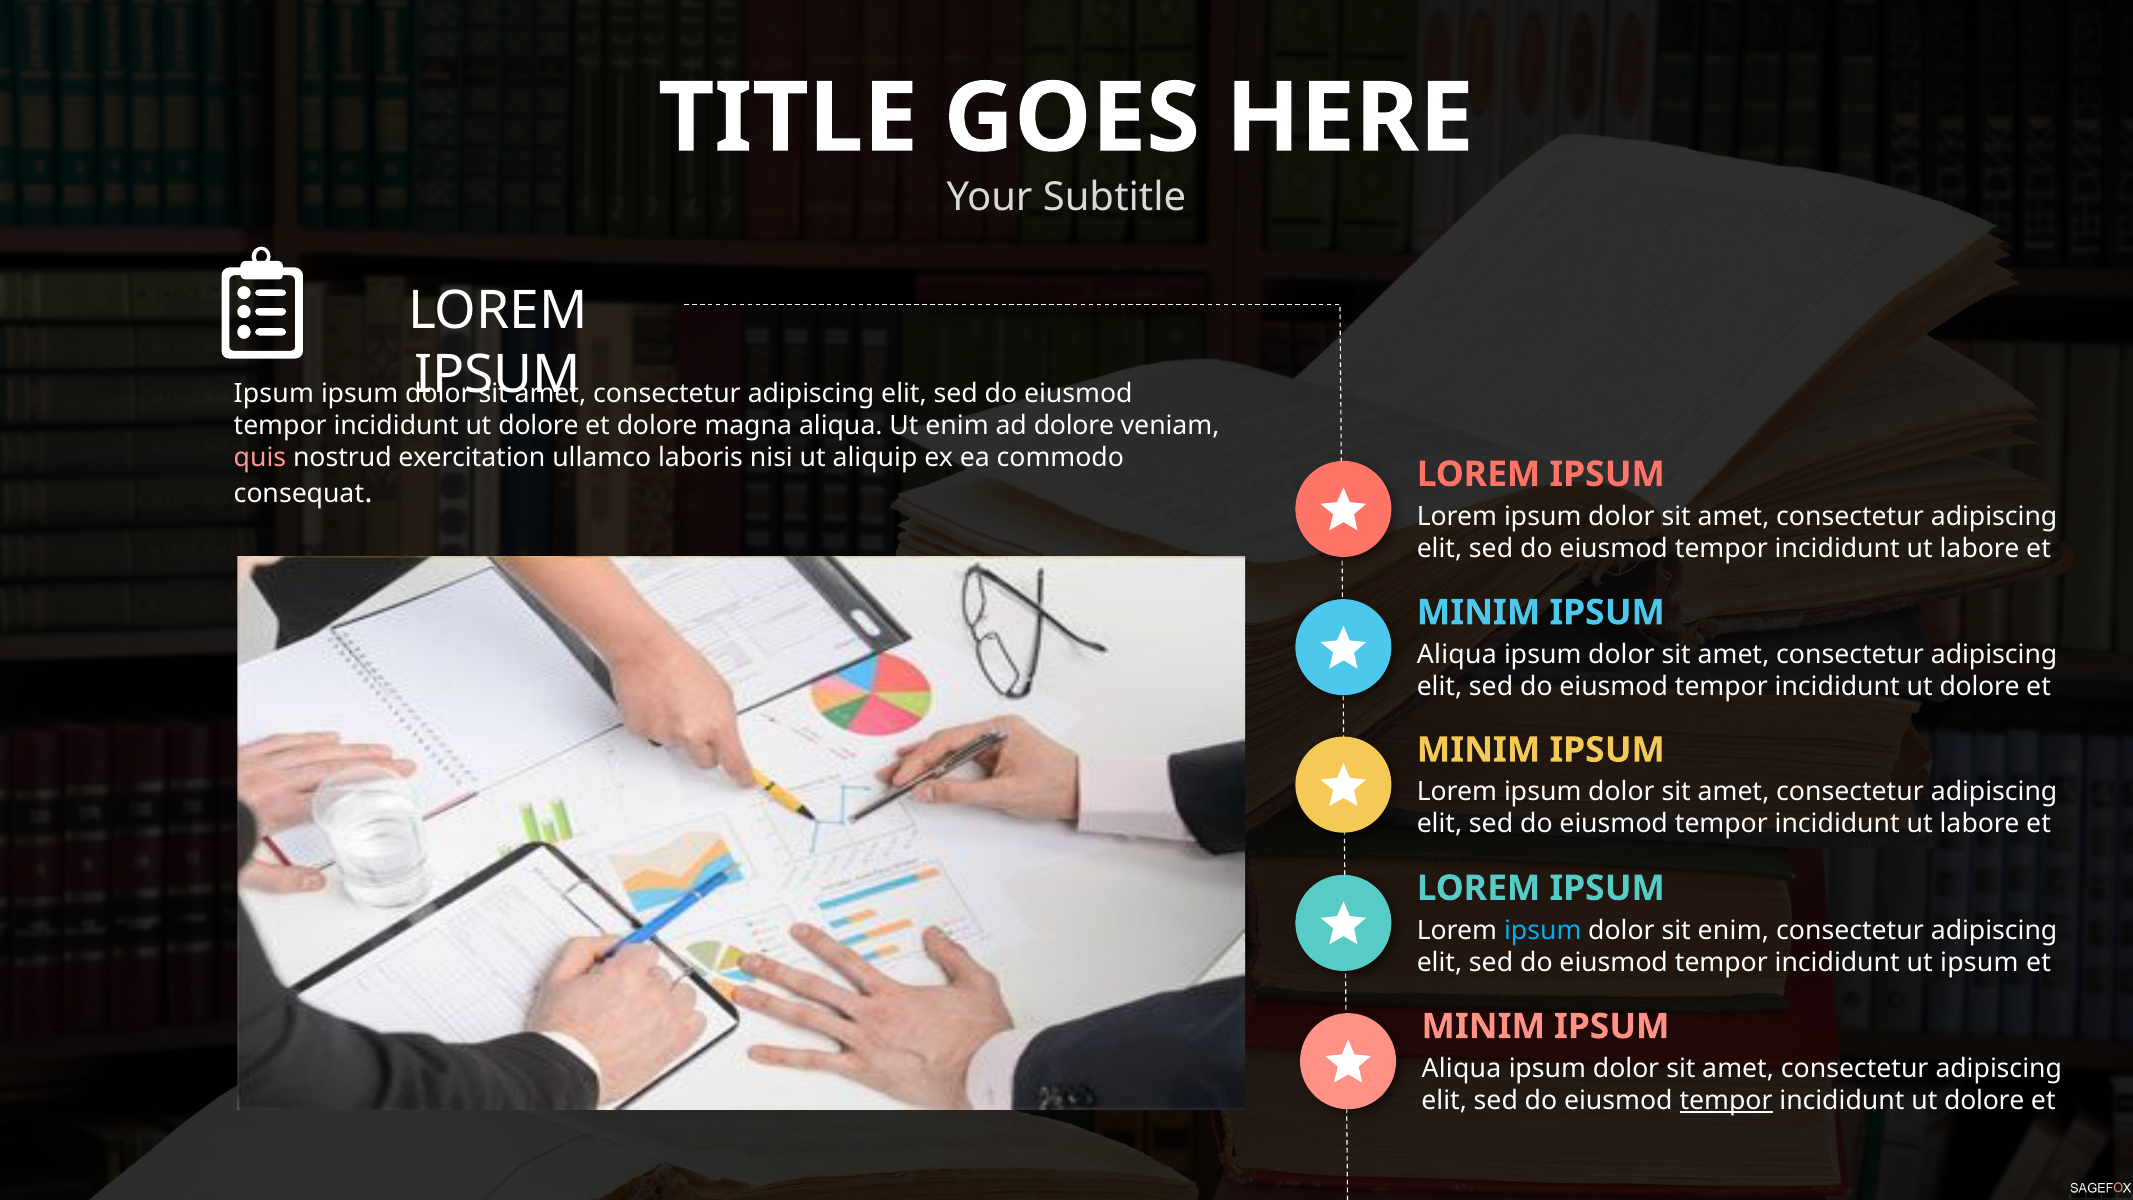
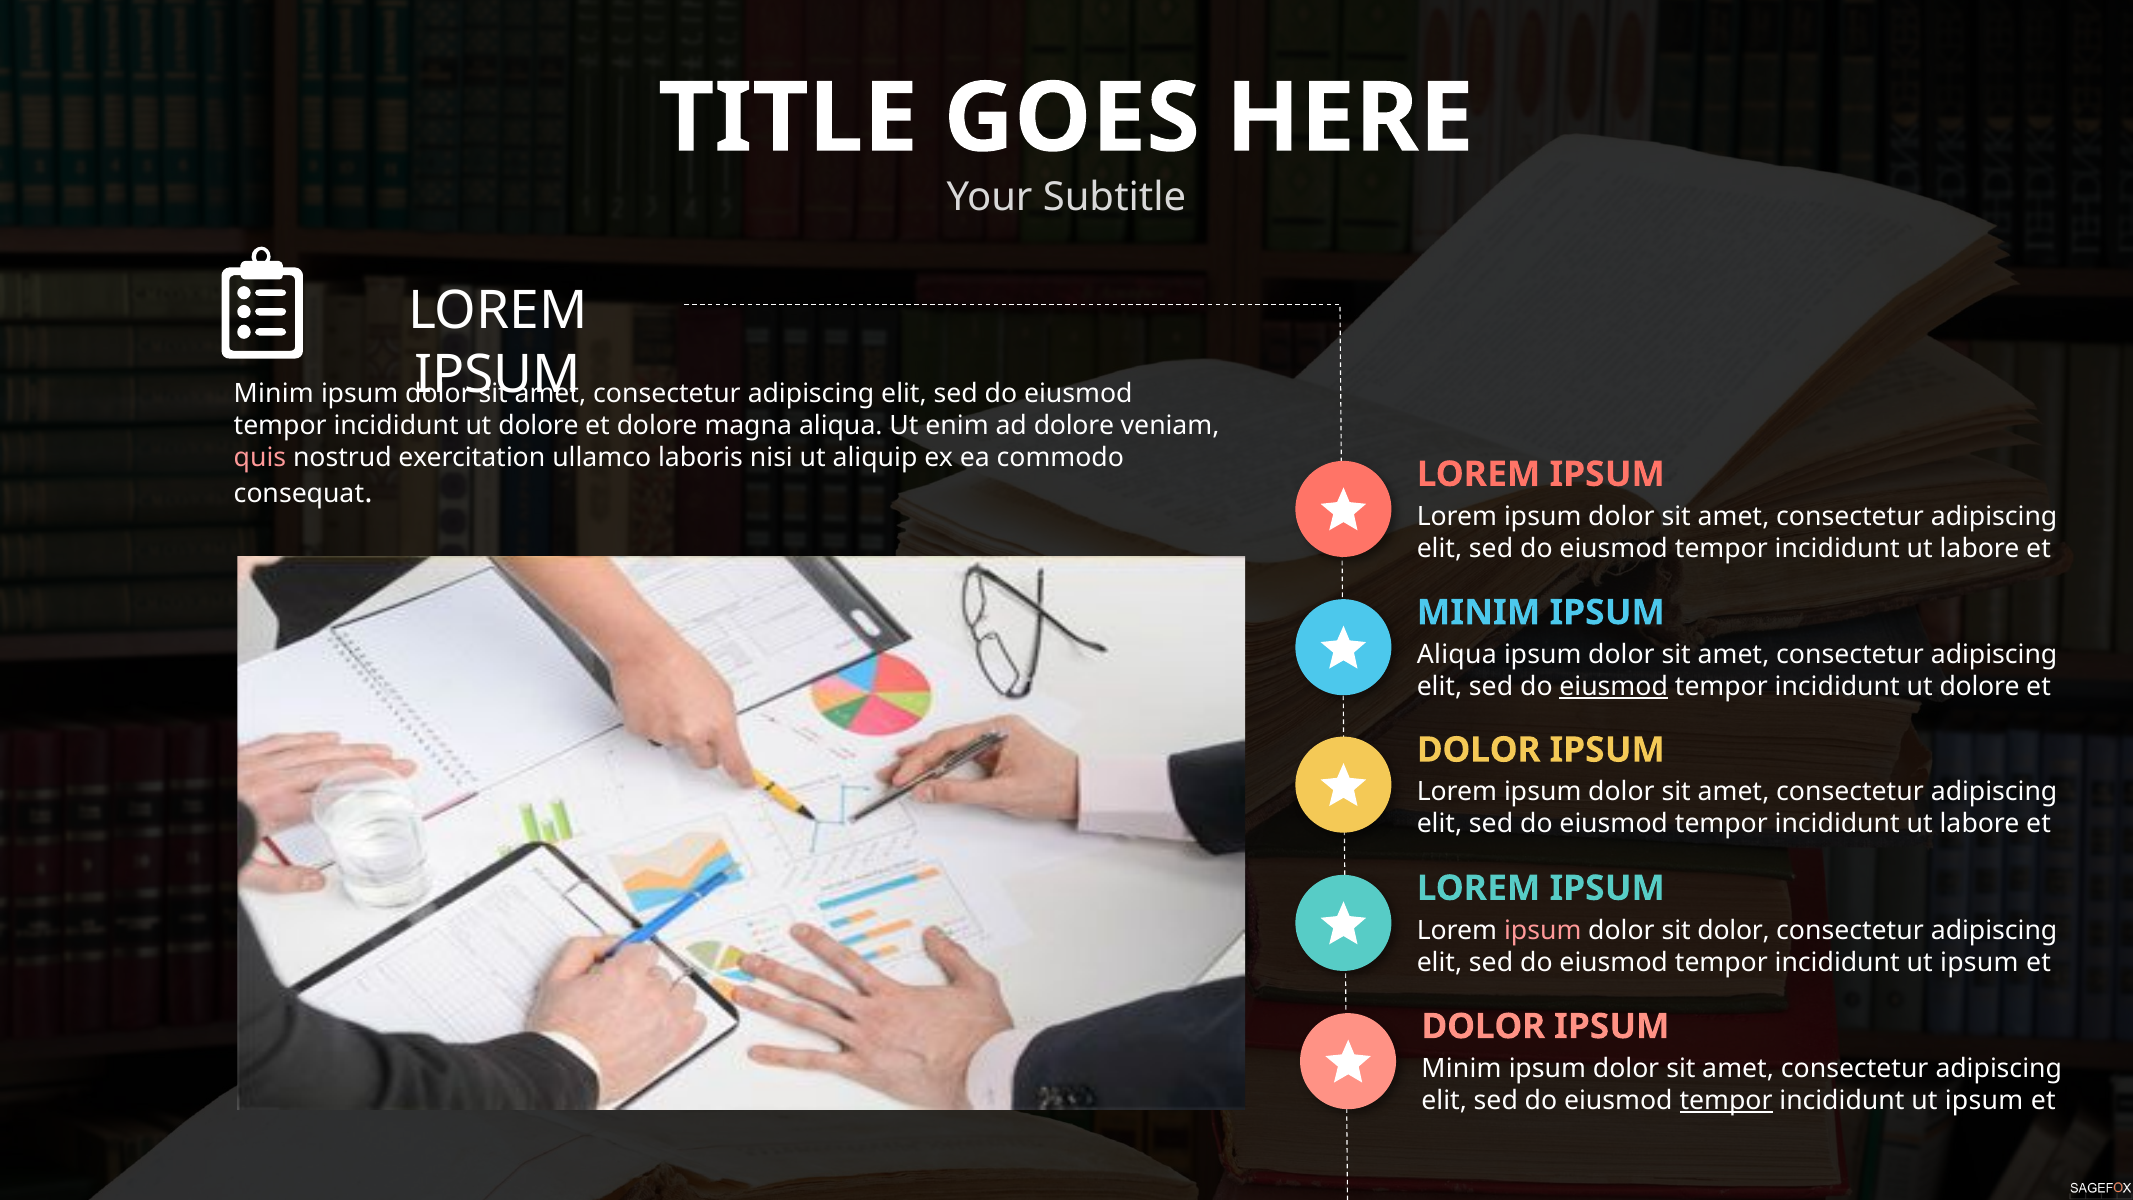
Ipsum at (274, 394): Ipsum -> Minim
eiusmod at (1614, 686) underline: none -> present
MINIM at (1479, 750): MINIM -> DOLOR
ipsum at (1543, 930) colour: light blue -> pink
sit enim: enim -> dolor
MINIM at (1483, 1026): MINIM -> DOLOR
Aliqua at (1461, 1068): Aliqua -> Minim
dolore at (1984, 1100): dolore -> ipsum
